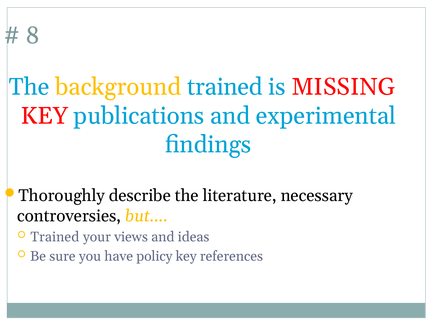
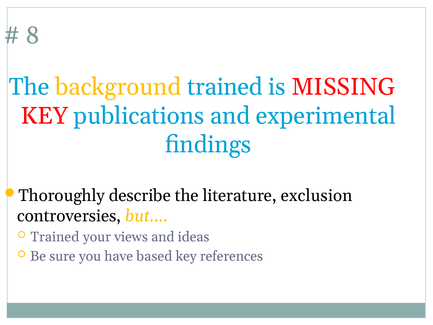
necessary: necessary -> exclusion
policy: policy -> based
